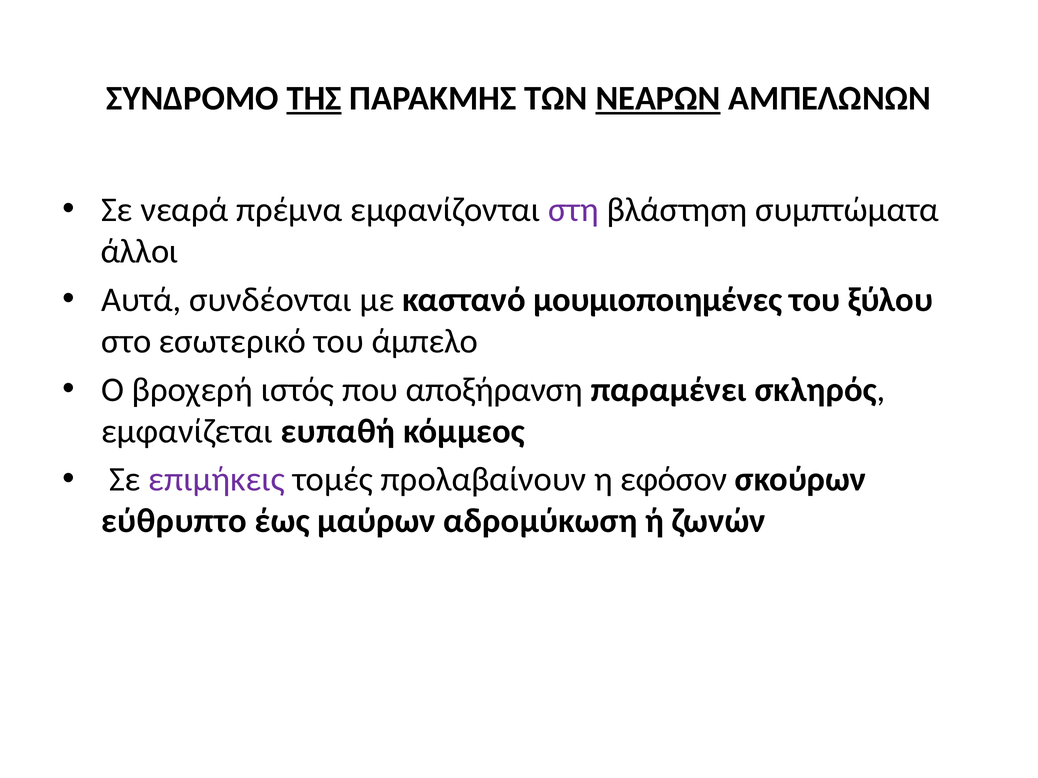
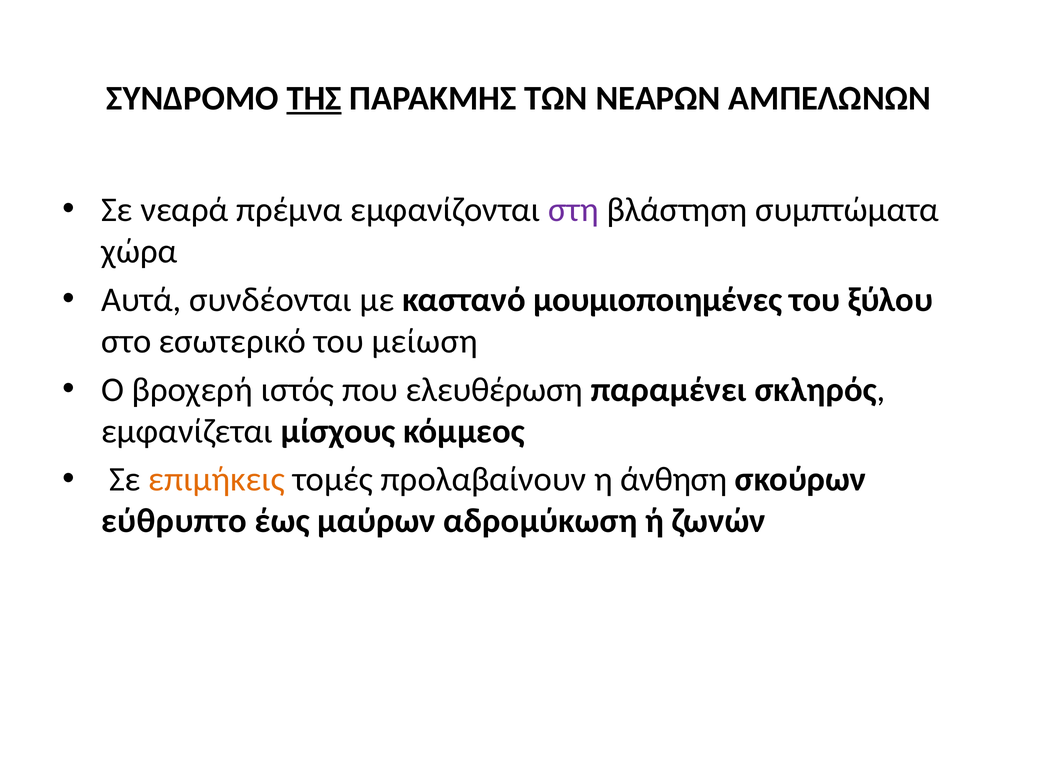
ΝΕΑΡΩΝ underline: present -> none
άλλοι: άλλοι -> χώρα
άμπελο: άμπελο -> μείωση
αποξήρανση: αποξήρανση -> ελευθέρωση
ευπαθή: ευπαθή -> μίσχους
επιμήκεις colour: purple -> orange
εφόσον: εφόσον -> άνθηση
